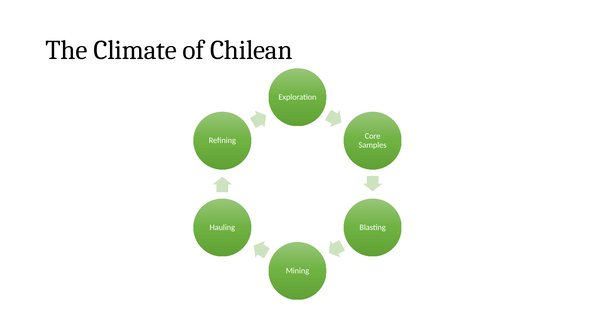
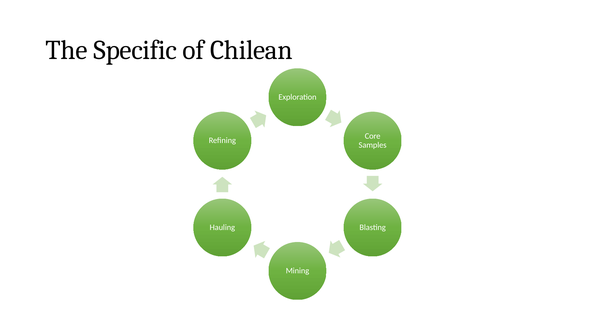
Climate: Climate -> Specific
